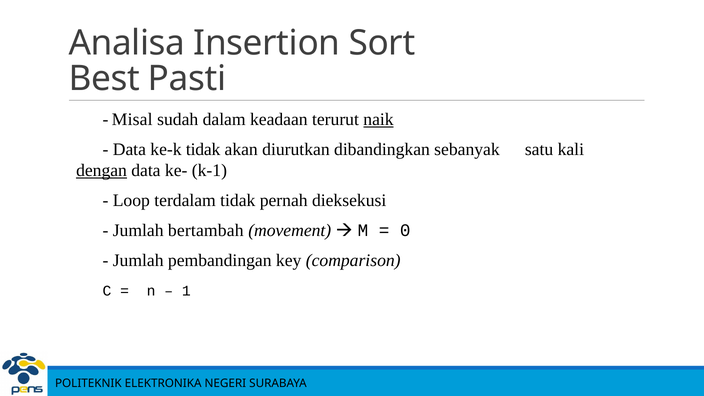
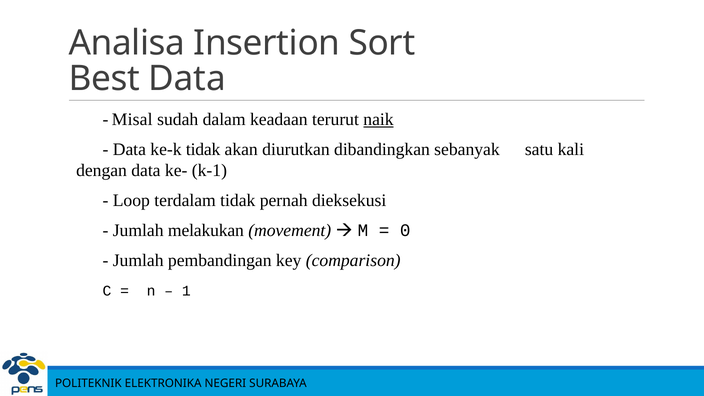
Best Pasti: Pasti -> Data
dengan underline: present -> none
bertambah: bertambah -> melakukan
